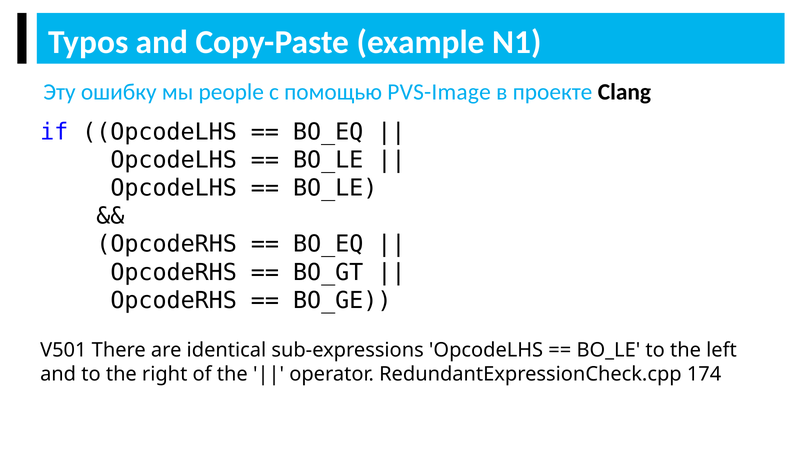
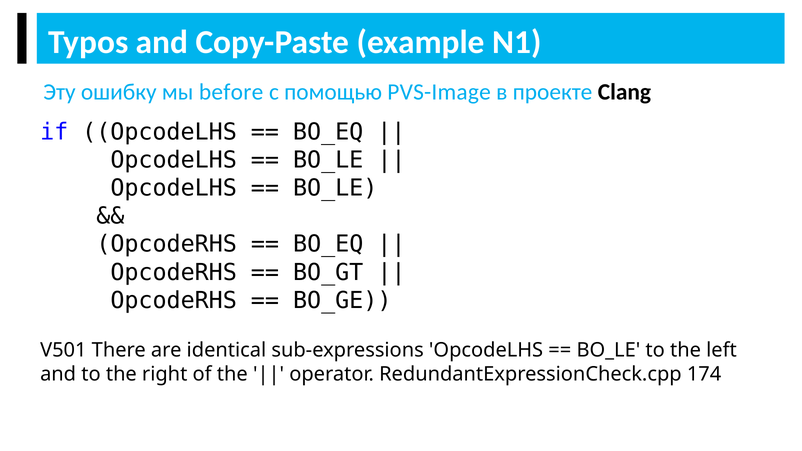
people: people -> before
